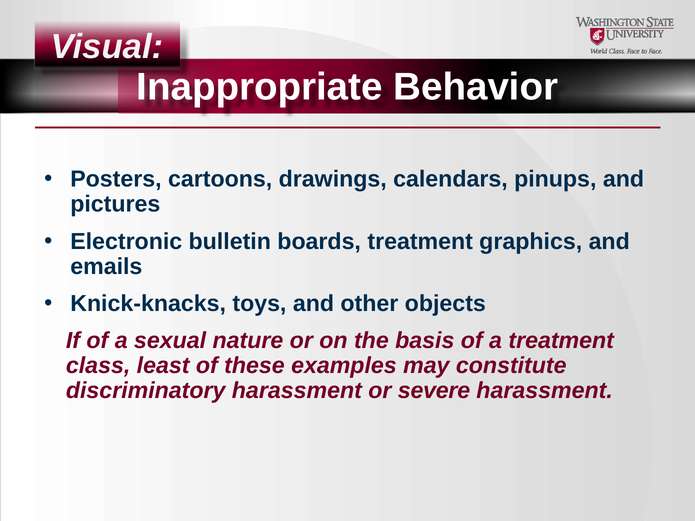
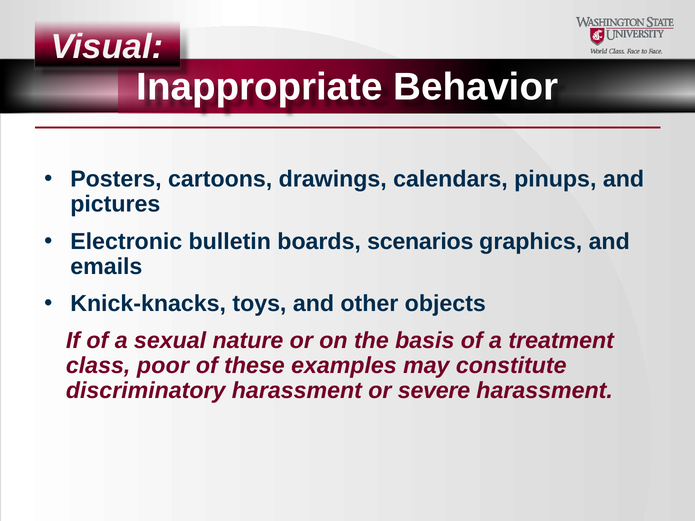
boards treatment: treatment -> scenarios
least: least -> poor
